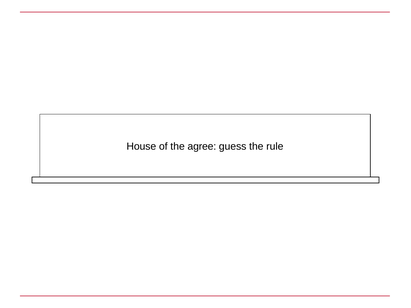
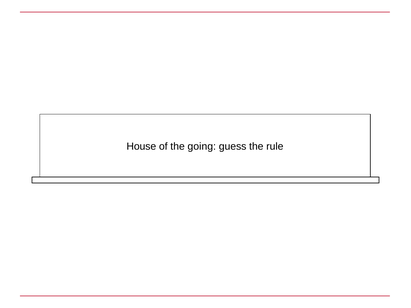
agree: agree -> going
